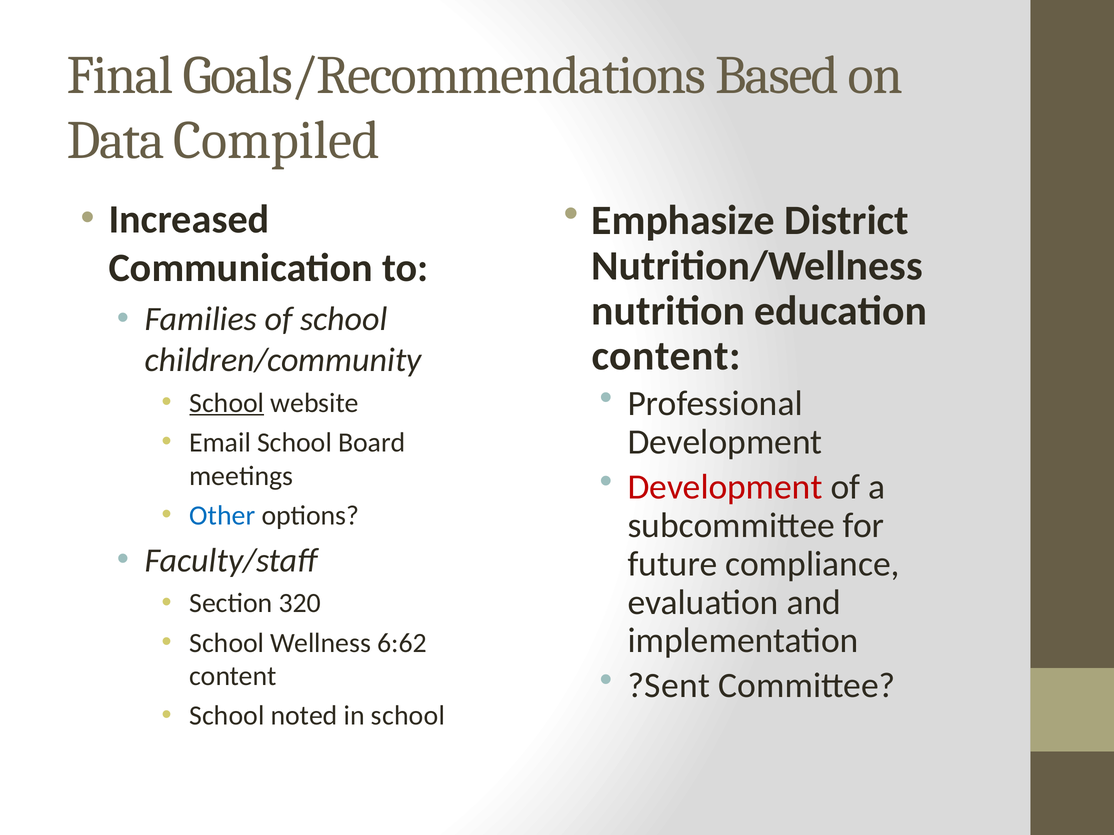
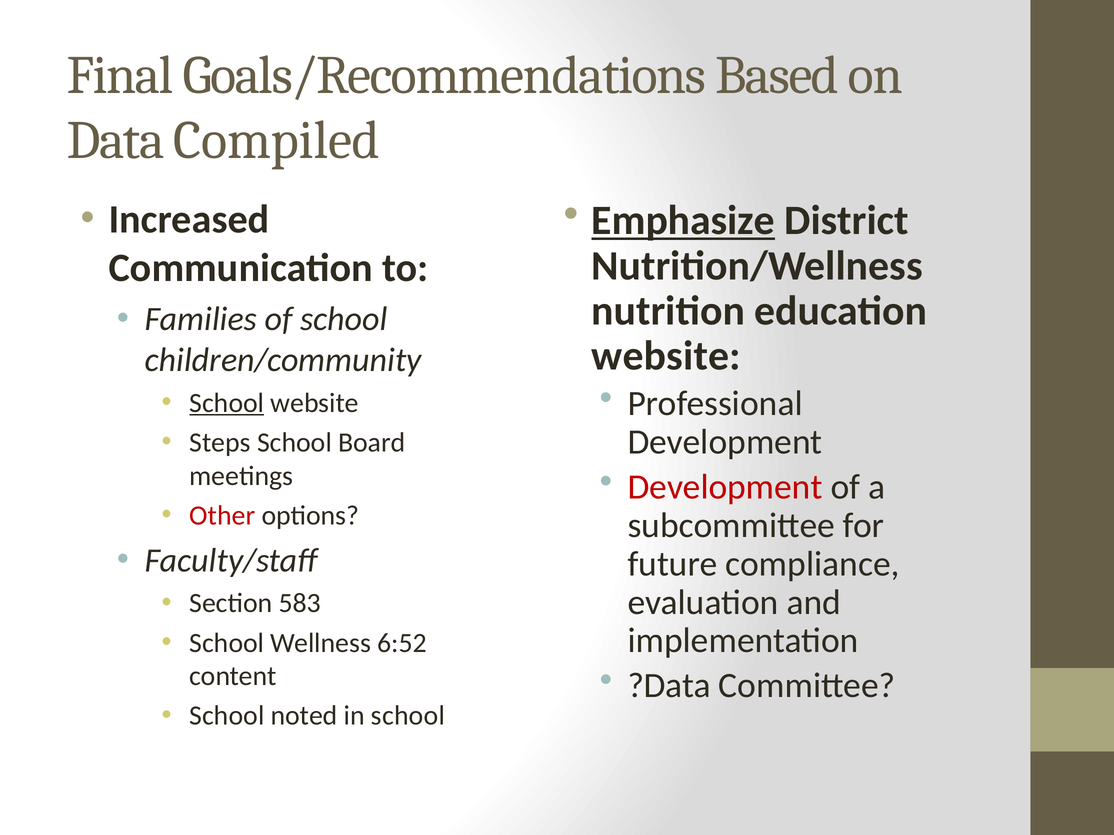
Emphasize underline: none -> present
content at (666, 356): content -> website
Email: Email -> Steps
Other colour: blue -> red
320: 320 -> 583
6:62: 6:62 -> 6:52
?Sent: ?Sent -> ?Data
